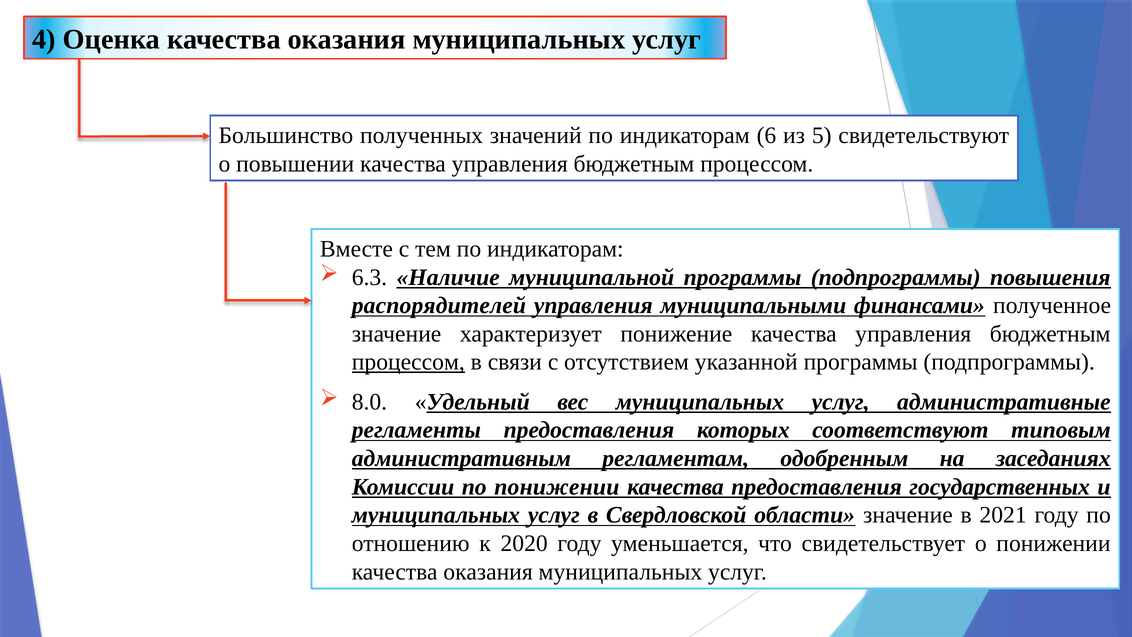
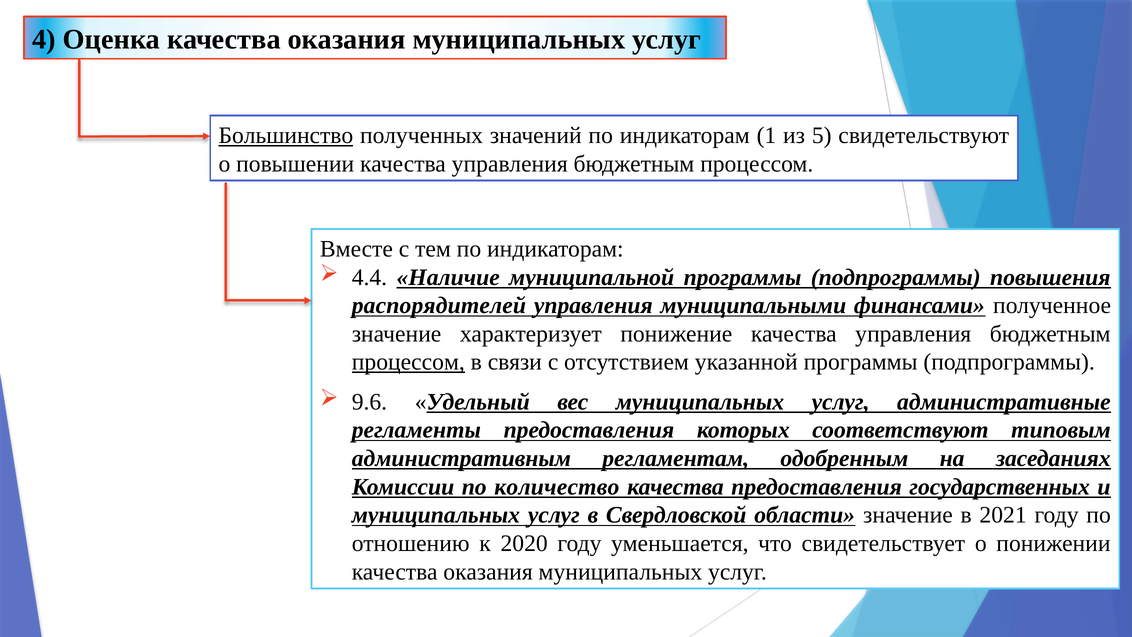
Большинство underline: none -> present
6: 6 -> 1
6.3: 6.3 -> 4.4
8.0: 8.0 -> 9.6
по понижении: понижении -> количество
